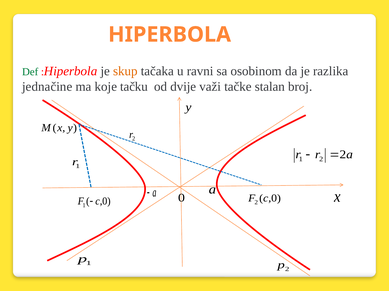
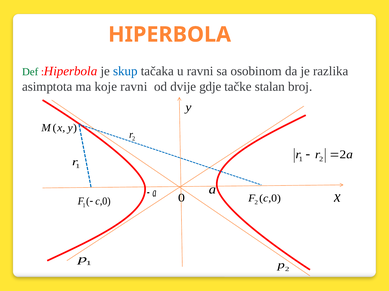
skup colour: orange -> blue
jednačine: jednačine -> asimptota
koje tačku: tačku -> ravni
važi: važi -> gdje
